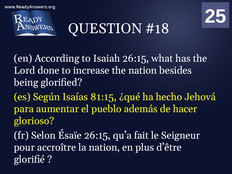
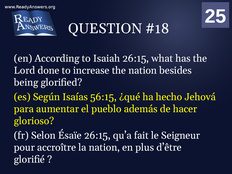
81:15: 81:15 -> 56:15
